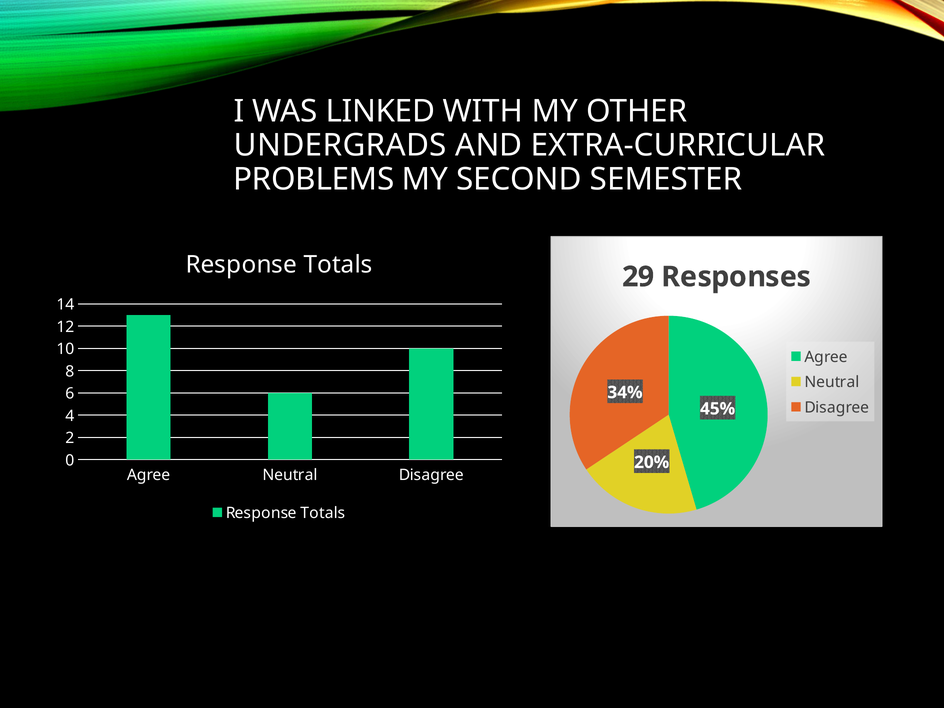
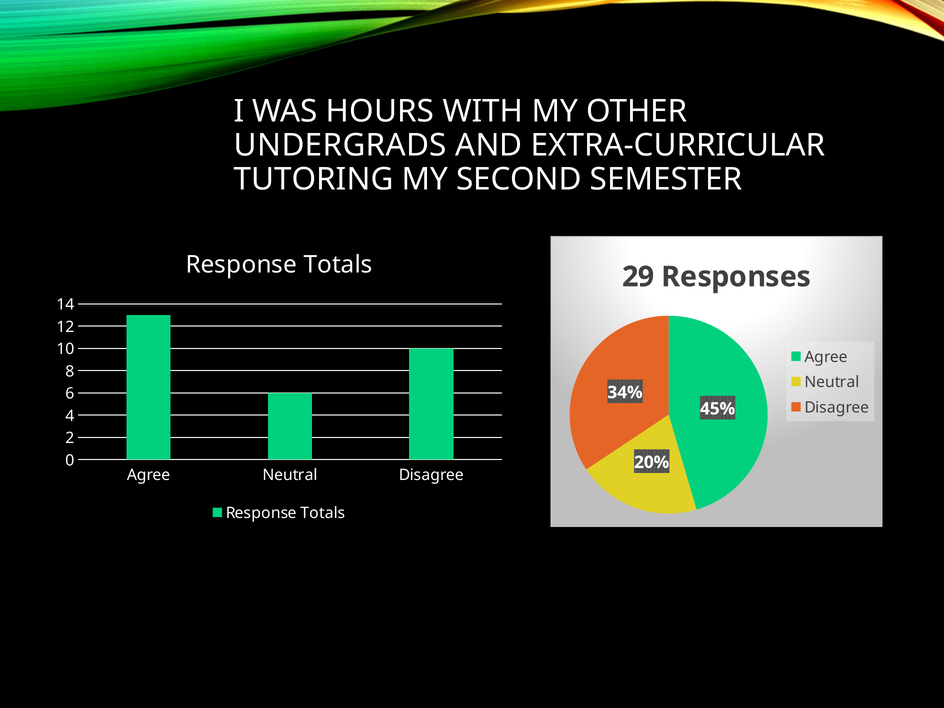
LINKED: LINKED -> HOURS
PROBLEMS: PROBLEMS -> TUTORING
